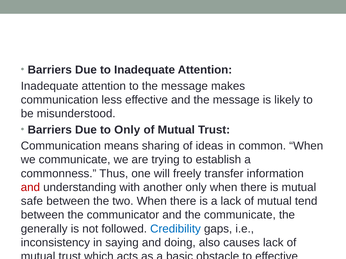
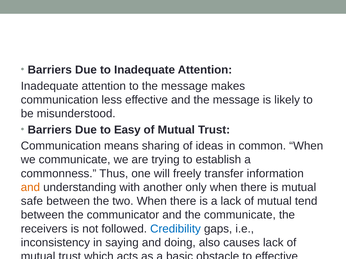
to Only: Only -> Easy
and at (30, 188) colour: red -> orange
generally: generally -> receivers
